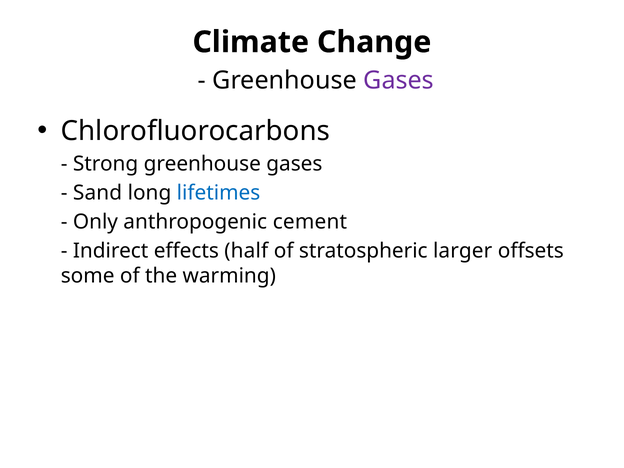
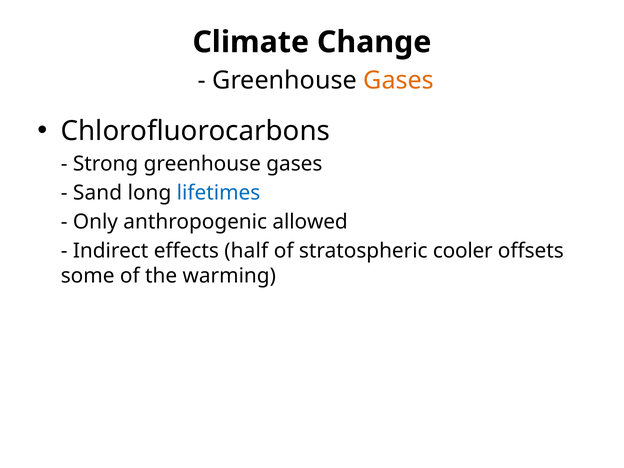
Gases at (399, 80) colour: purple -> orange
cement: cement -> allowed
larger: larger -> cooler
